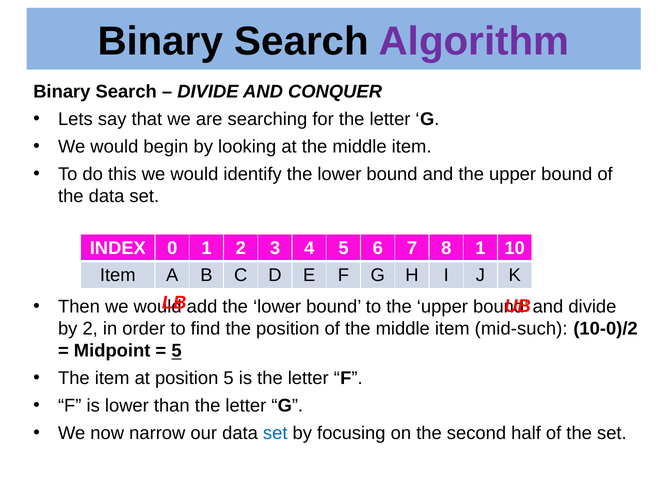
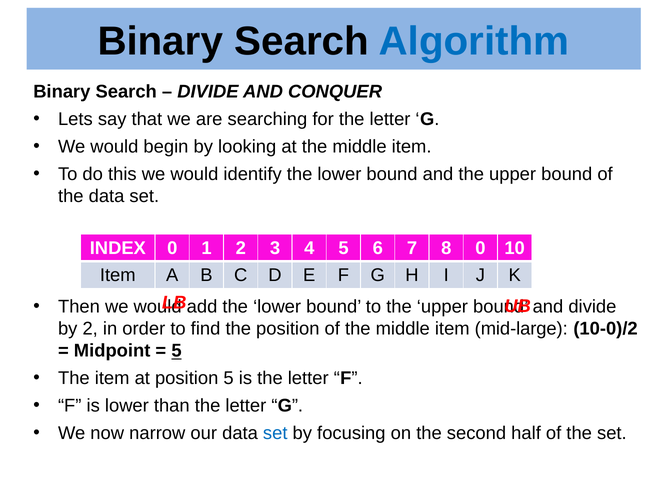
Algorithm colour: purple -> blue
8 1: 1 -> 0
mid-such: mid-such -> mid-large
